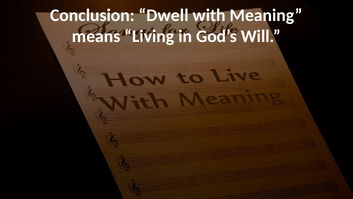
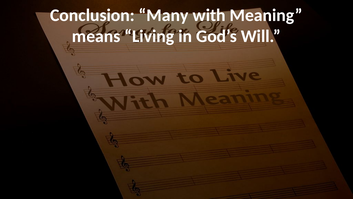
Dwell: Dwell -> Many
